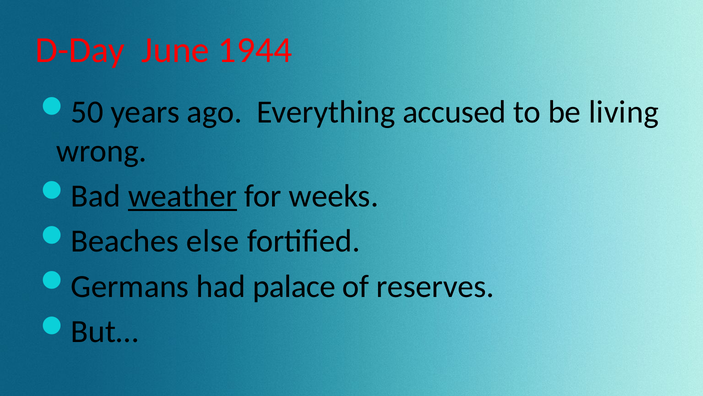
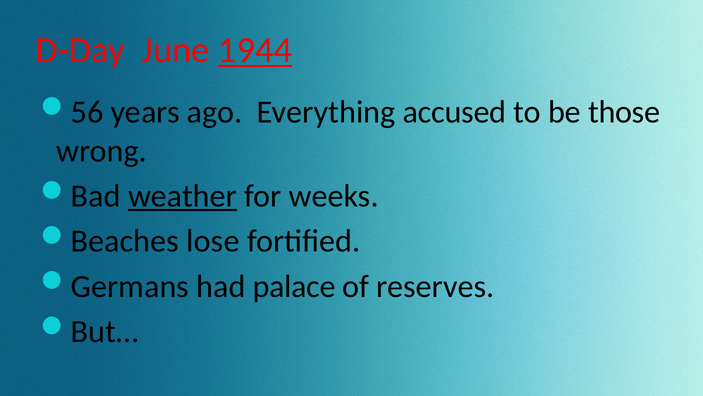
1944 underline: none -> present
50: 50 -> 56
living: living -> those
else: else -> lose
